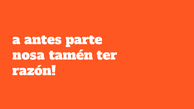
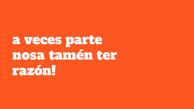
antes: antes -> veces
